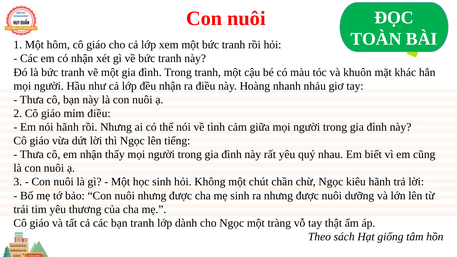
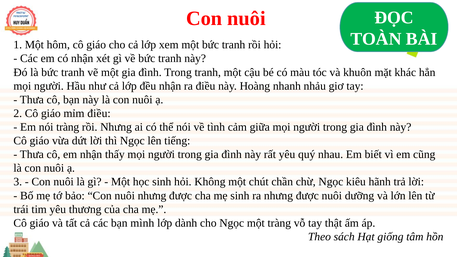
nói hãnh: hãnh -> tràng
bạn tranh: tranh -> mình
